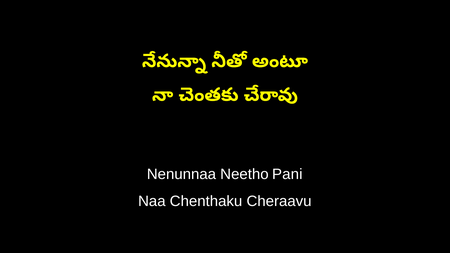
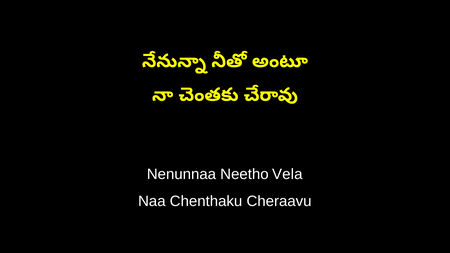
Pani: Pani -> Vela
